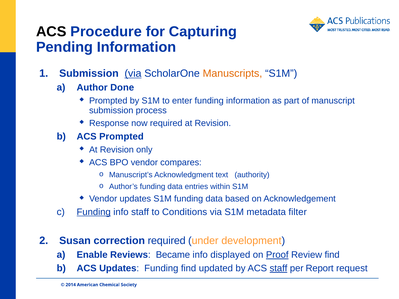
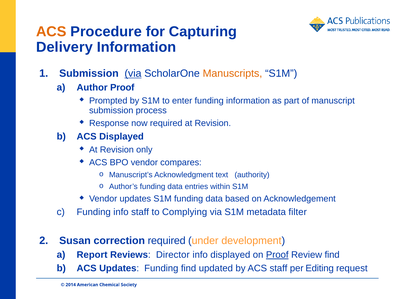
ACS at (51, 32) colour: black -> orange
Pending: Pending -> Delivery
Author Done: Done -> Proof
ACS Prompted: Prompted -> Displayed
Funding at (94, 212) underline: present -> none
Conditions: Conditions -> Complying
Enable: Enable -> Report
Became: Became -> Director
staff at (278, 269) underline: present -> none
Report: Report -> Editing
